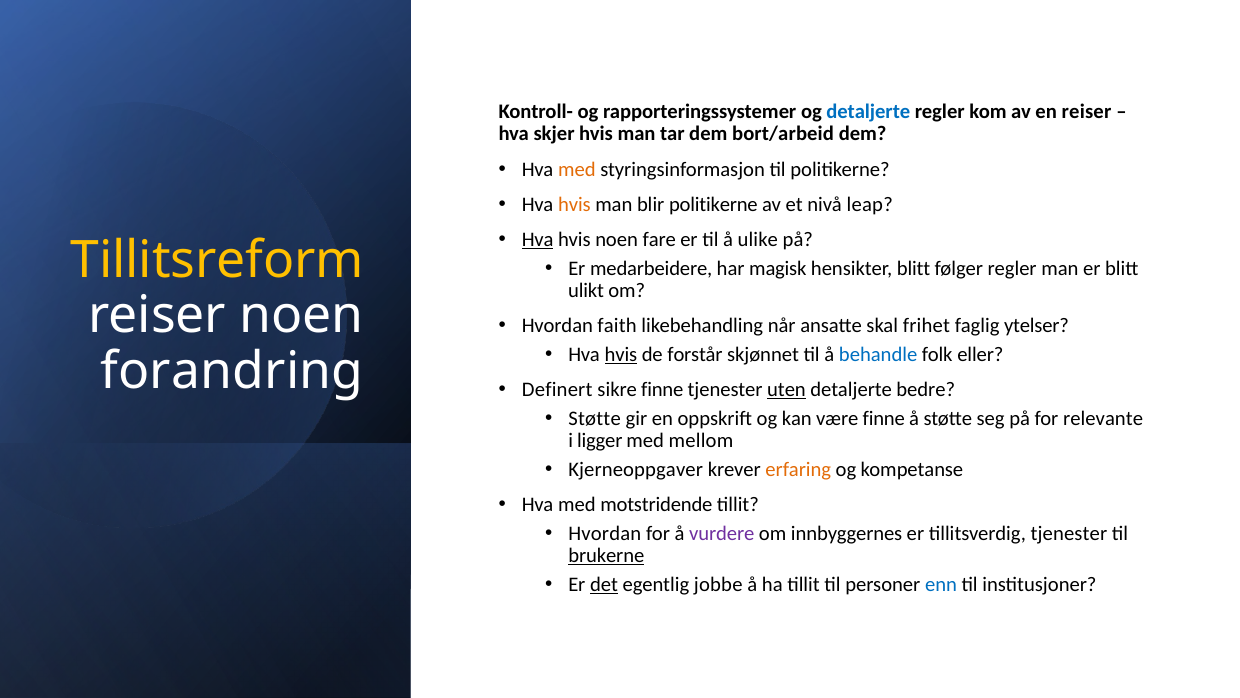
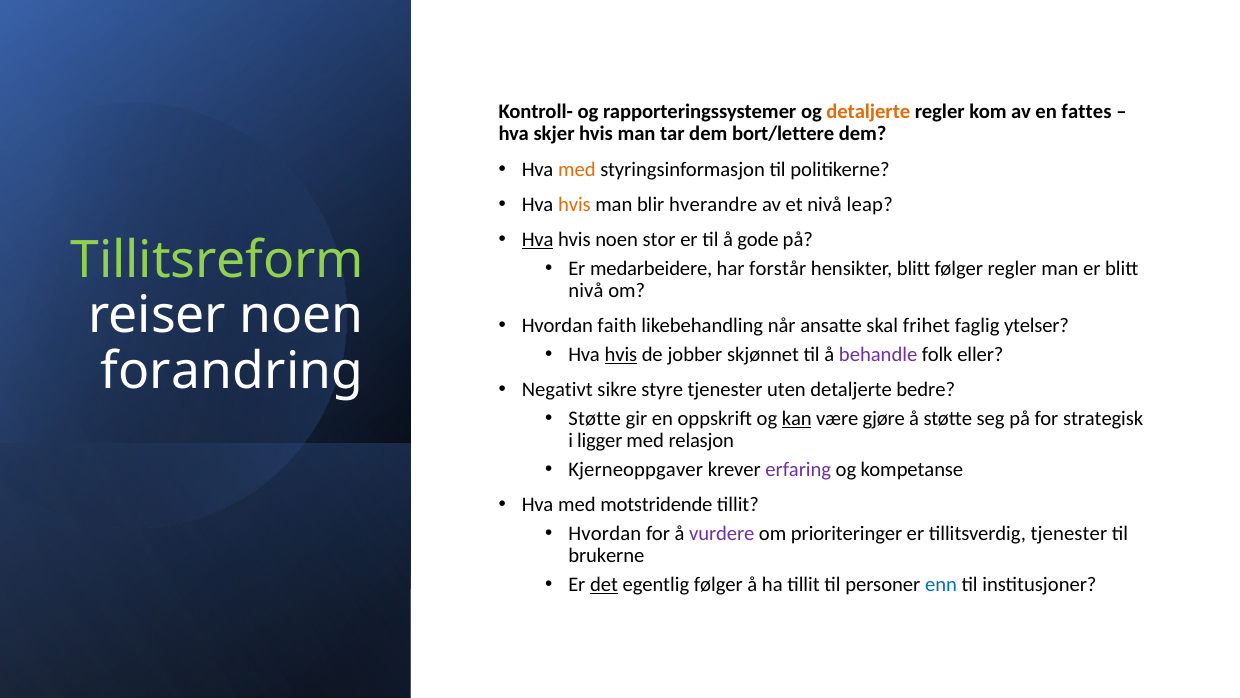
detaljerte at (868, 112) colour: blue -> orange
en reiser: reiser -> fattes
bort/arbeid: bort/arbeid -> bort/lettere
blir politikerne: politikerne -> hverandre
fare: fare -> stor
ulike: ulike -> gode
Tillitsreform colour: yellow -> light green
magisk: magisk -> forstår
ulikt at (586, 291): ulikt -> nivå
forstår: forstår -> jobber
behandle colour: blue -> purple
Definert: Definert -> Negativt
sikre finne: finne -> styre
uten underline: present -> none
kan underline: none -> present
være finne: finne -> gjøre
relevante: relevante -> strategisk
mellom: mellom -> relasjon
erfaring colour: orange -> purple
innbyggernes: innbyggernes -> prioriteringer
brukerne underline: present -> none
egentlig jobbe: jobbe -> følger
